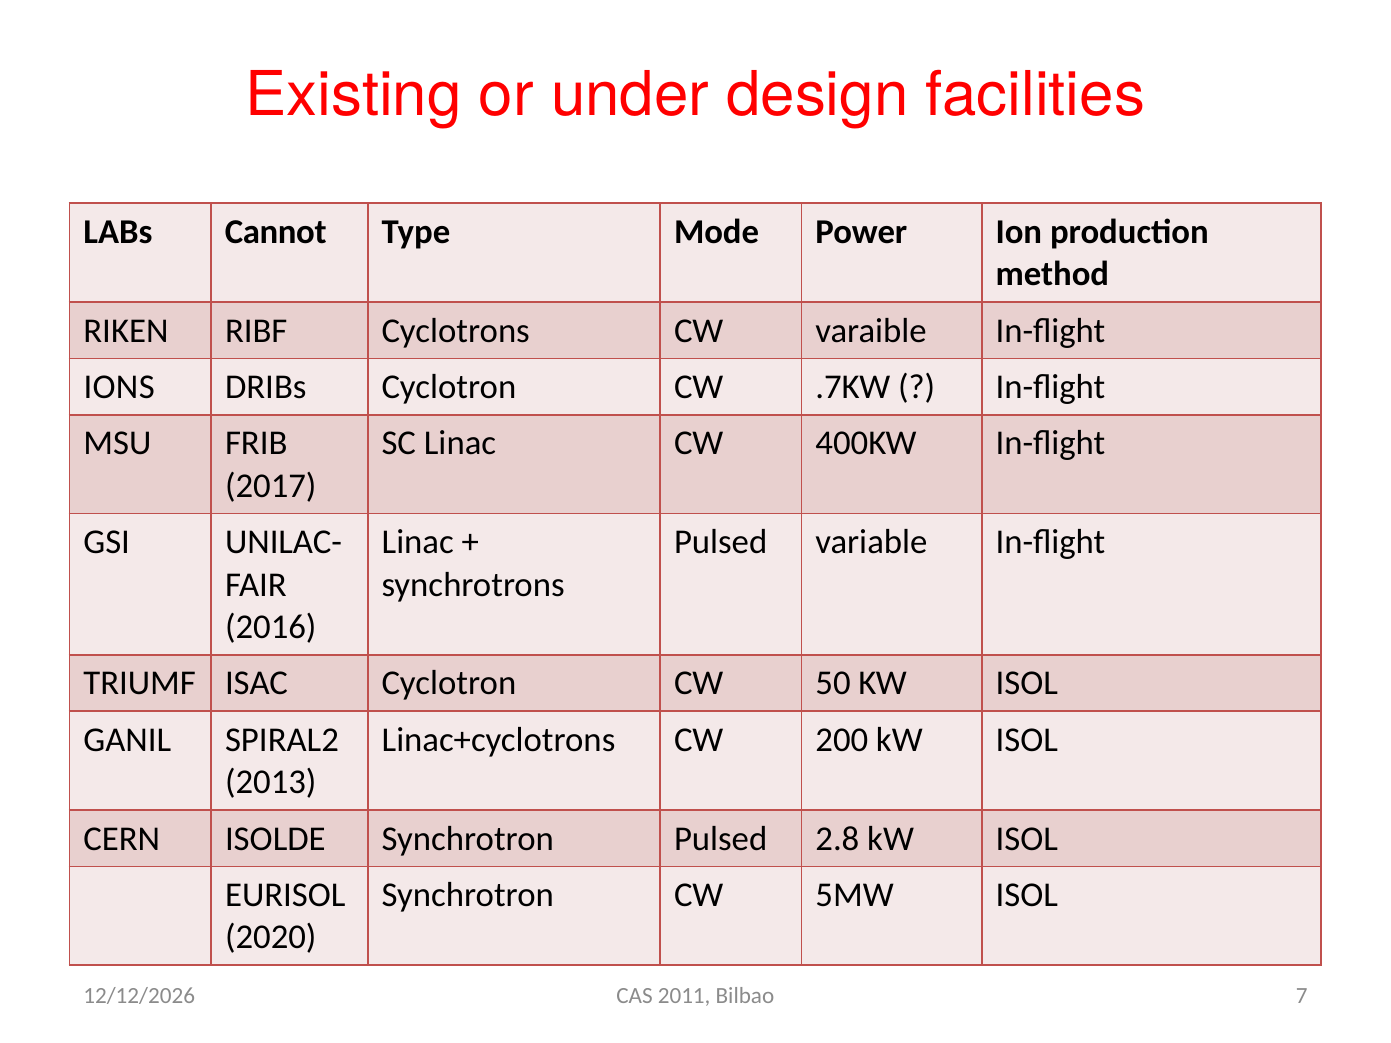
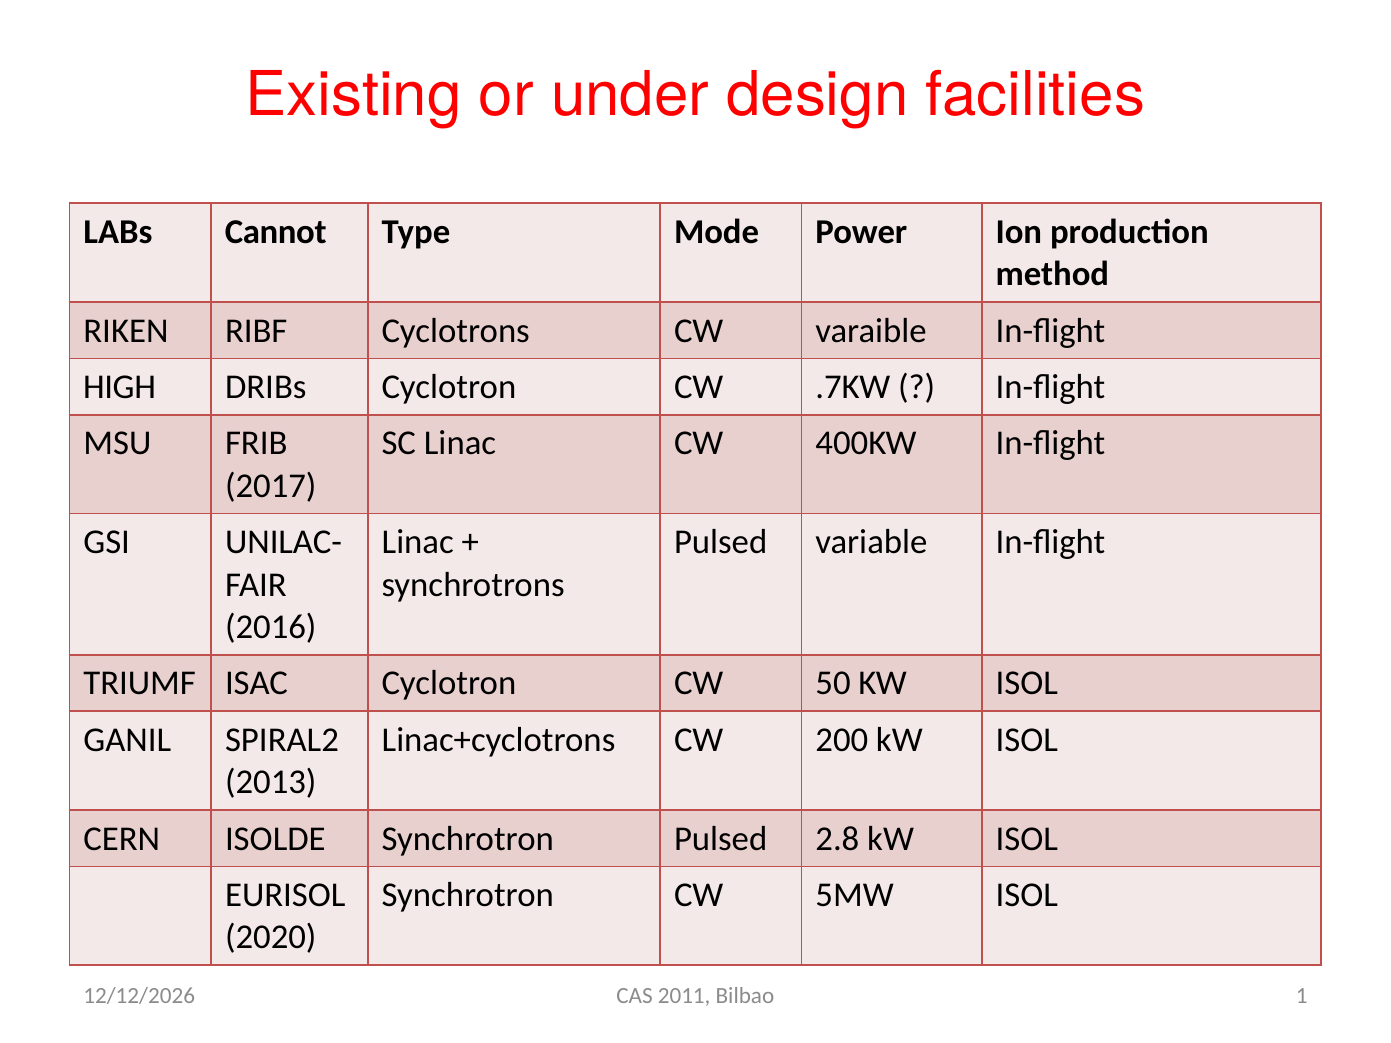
IONS: IONS -> HIGH
7: 7 -> 1
